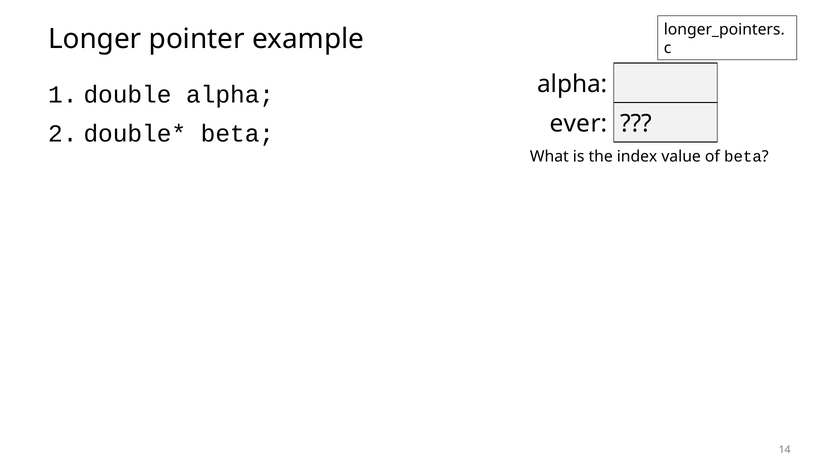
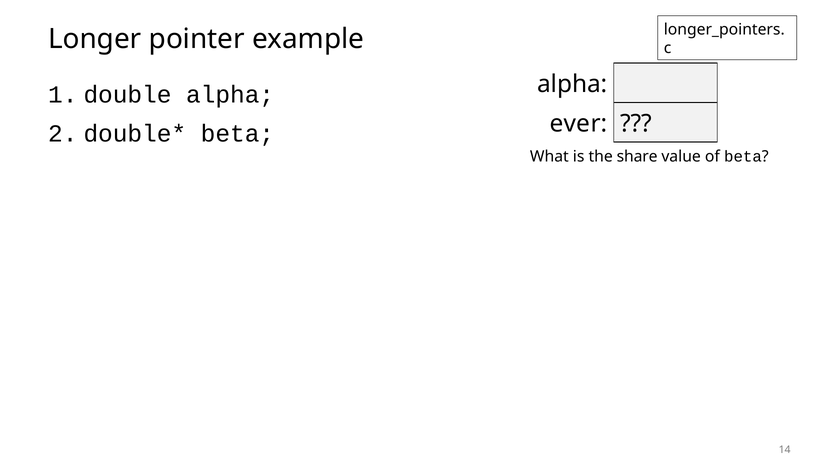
index: index -> share
